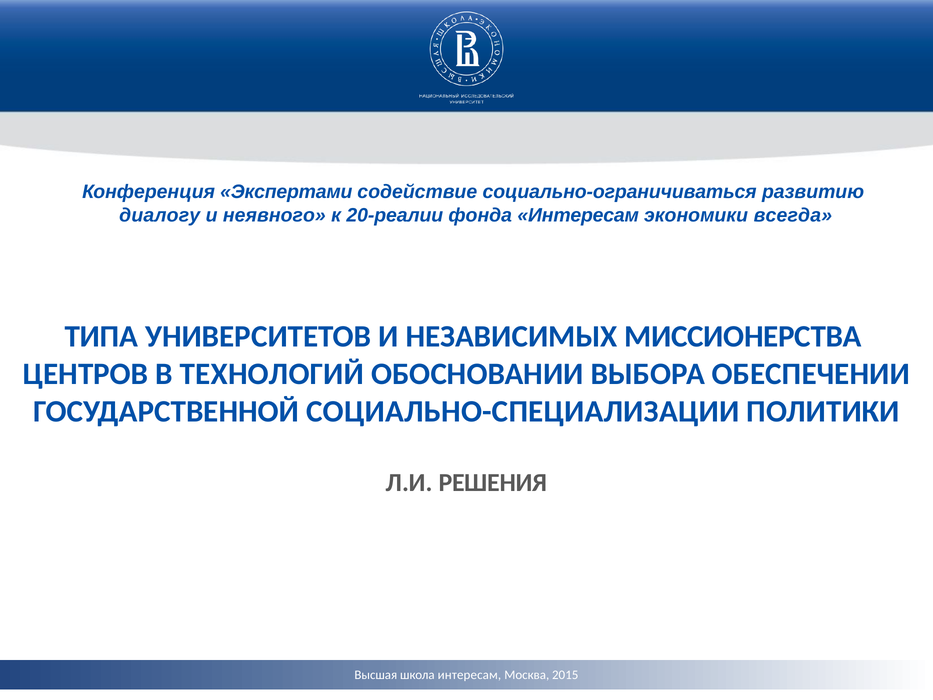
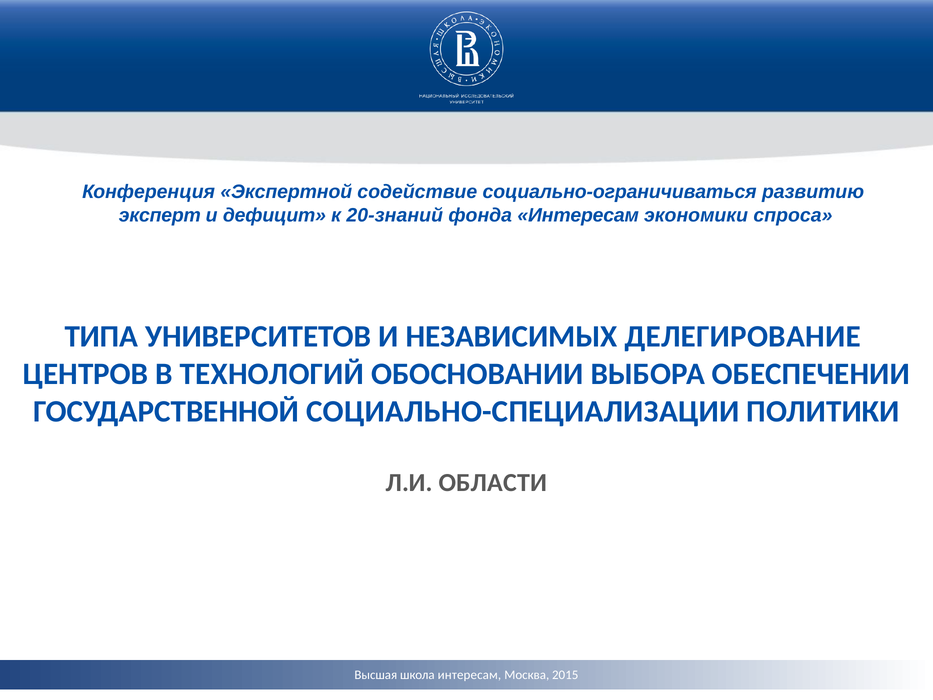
Экспертами: Экспертами -> Экспертной
диалогу: диалогу -> эксперт
неявного: неявного -> дефицит
20-реалии: 20-реалии -> 20-знаний
всегда: всегда -> спроса
МИССИОНЕРСТВА: МИССИОНЕРСТВА -> ДЕЛЕГИРОВАНИЕ
РЕШЕНИЯ: РЕШЕНИЯ -> ОБЛАСТИ
